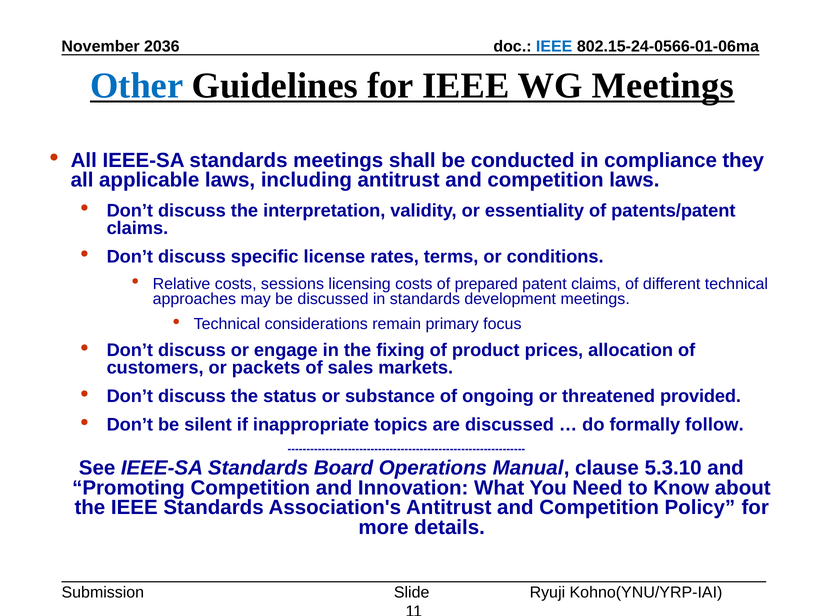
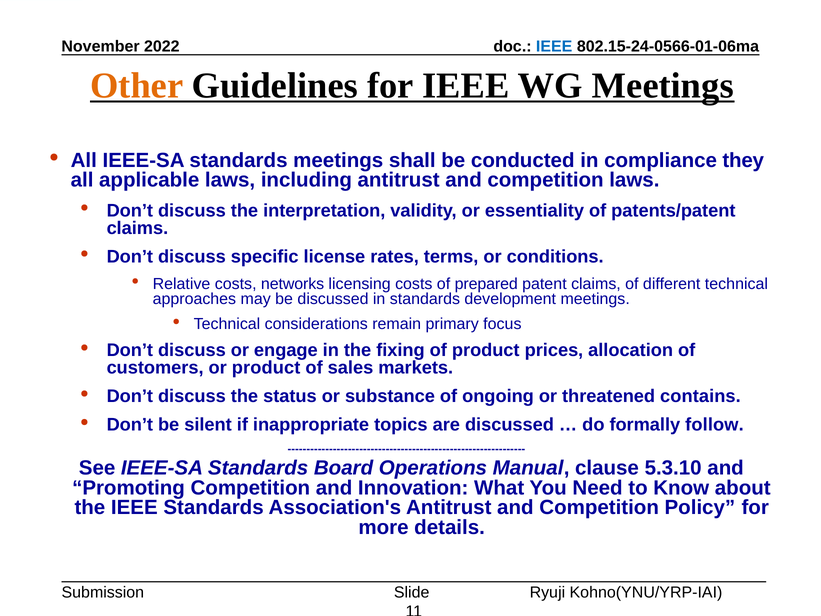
2036: 2036 -> 2022
Other colour: blue -> orange
sessions: sessions -> networks
or packets: packets -> product
provided: provided -> contains
